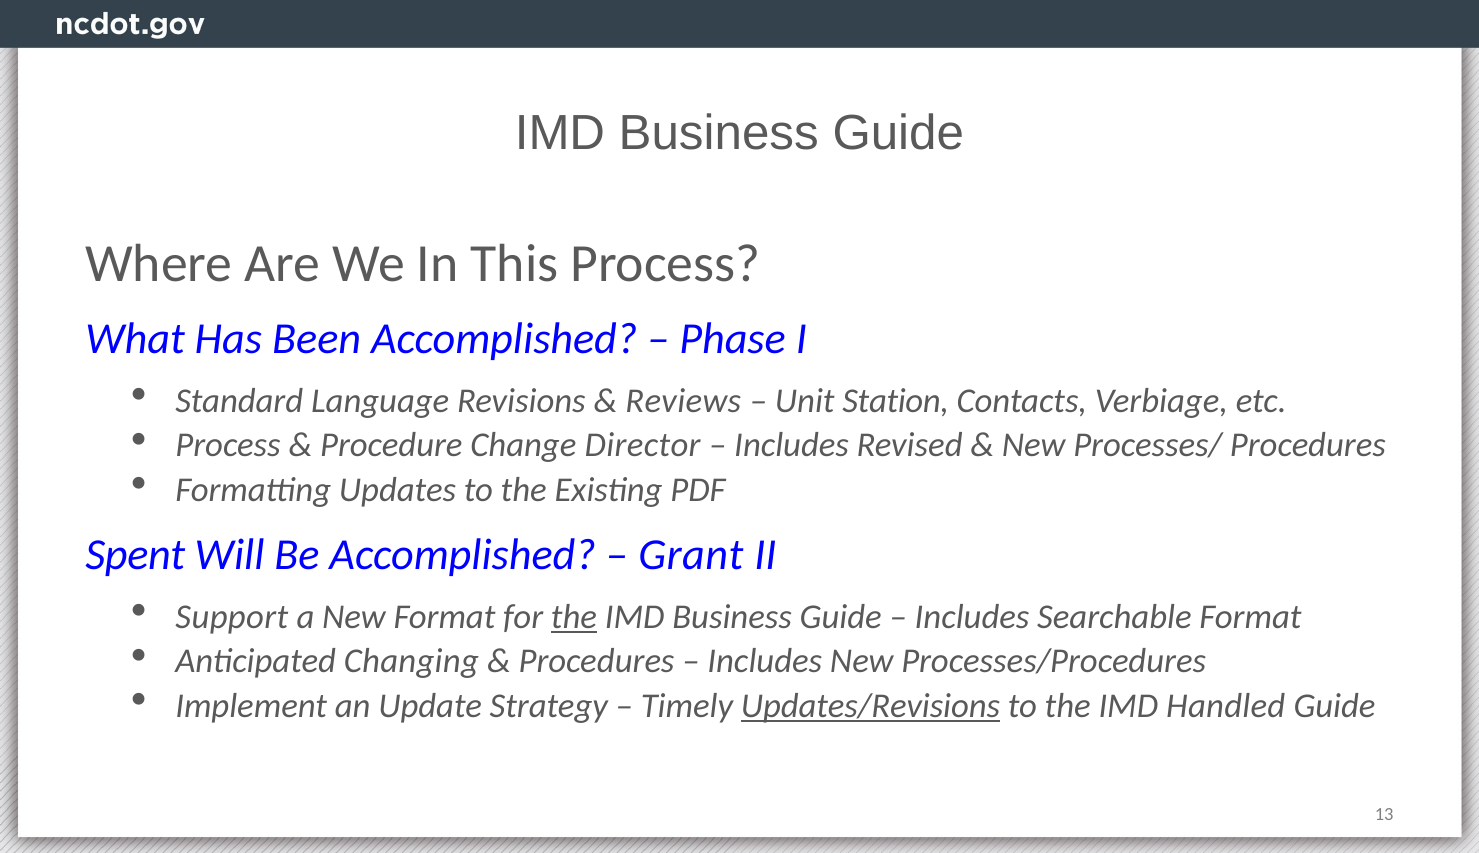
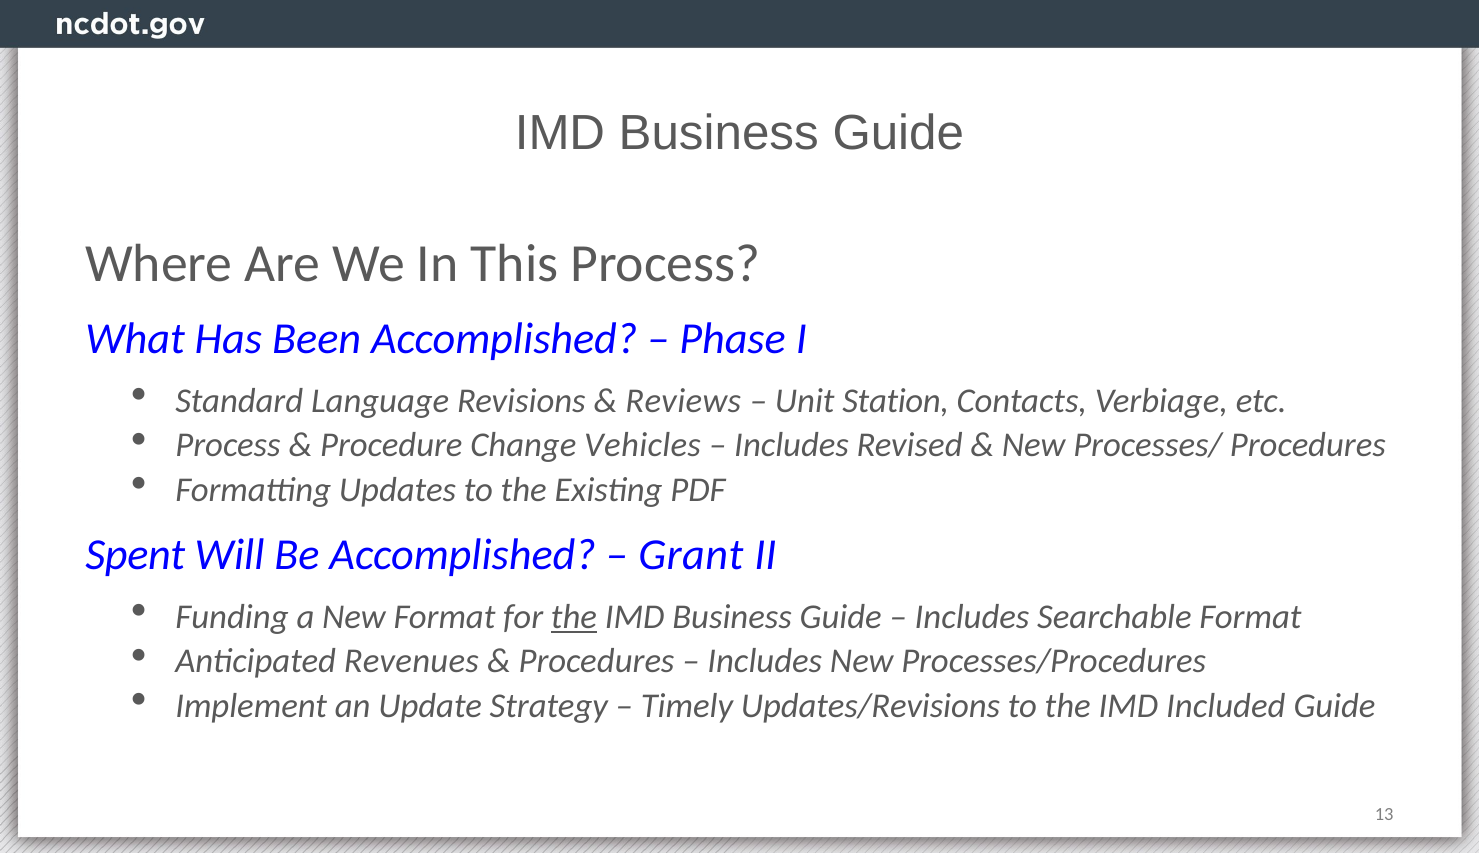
Director: Director -> Vehicles
Support: Support -> Funding
Changing: Changing -> Revenues
Updates/Revisions underline: present -> none
Handled: Handled -> Included
